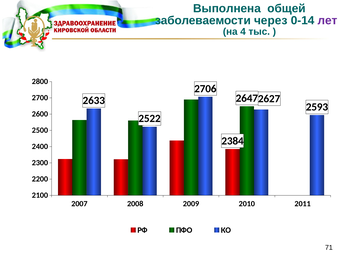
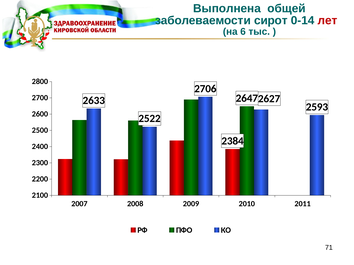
через: через -> сирот
лет colour: purple -> red
4: 4 -> 6
